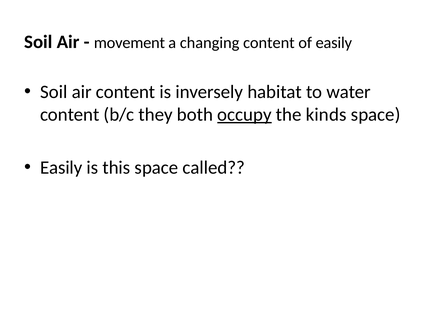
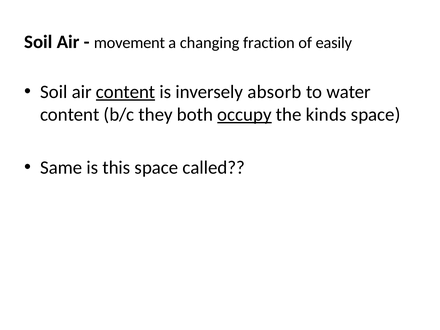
changing content: content -> fraction
content at (126, 92) underline: none -> present
habitat: habitat -> absorb
Easily at (61, 168): Easily -> Same
